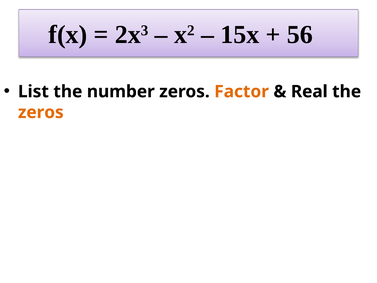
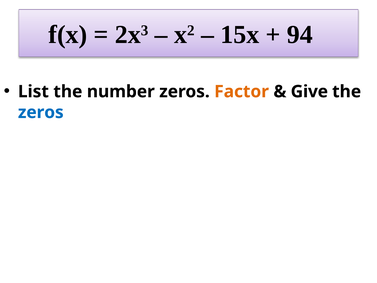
56: 56 -> 94
Real: Real -> Give
zeros at (41, 112) colour: orange -> blue
